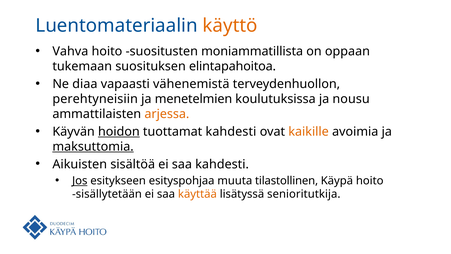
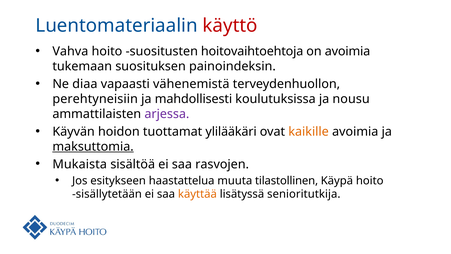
käyttö colour: orange -> red
moniammatillista: moniammatillista -> hoitovaihtoehtoja
on oppaan: oppaan -> avoimia
elintapahoitoa: elintapahoitoa -> painoindeksin
menetelmien: menetelmien -> mahdollisesti
arjessa colour: orange -> purple
hoidon underline: present -> none
tuottamat kahdesti: kahdesti -> ylilääkäri
Aikuisten: Aikuisten -> Mukaista
saa kahdesti: kahdesti -> rasvojen
Jos underline: present -> none
esityspohjaa: esityspohjaa -> haastattelua
